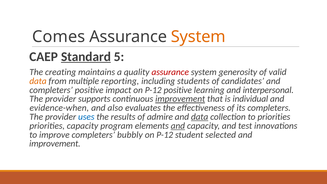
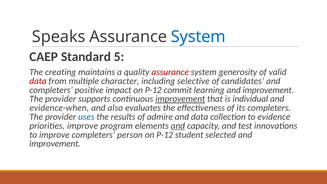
Comes: Comes -> Speaks
System at (198, 37) colour: orange -> blue
Standard underline: present -> none
data at (38, 81) colour: orange -> red
reporting: reporting -> character
students: students -> selective
P-12 positive: positive -> commit
learning and interpersonal: interpersonal -> improvement
data at (200, 117) underline: present -> none
to priorities: priorities -> evidence
priorities capacity: capacity -> improve
bubbly: bubbly -> person
